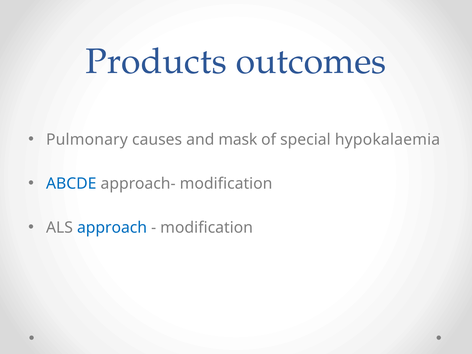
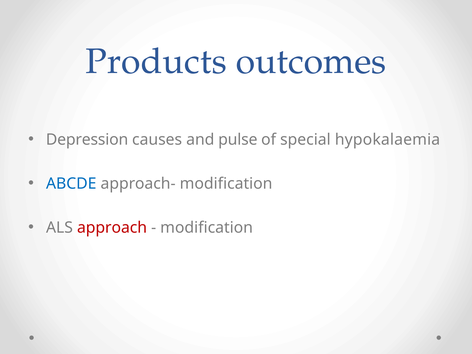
Pulmonary: Pulmonary -> Depression
mask: mask -> pulse
approach colour: blue -> red
